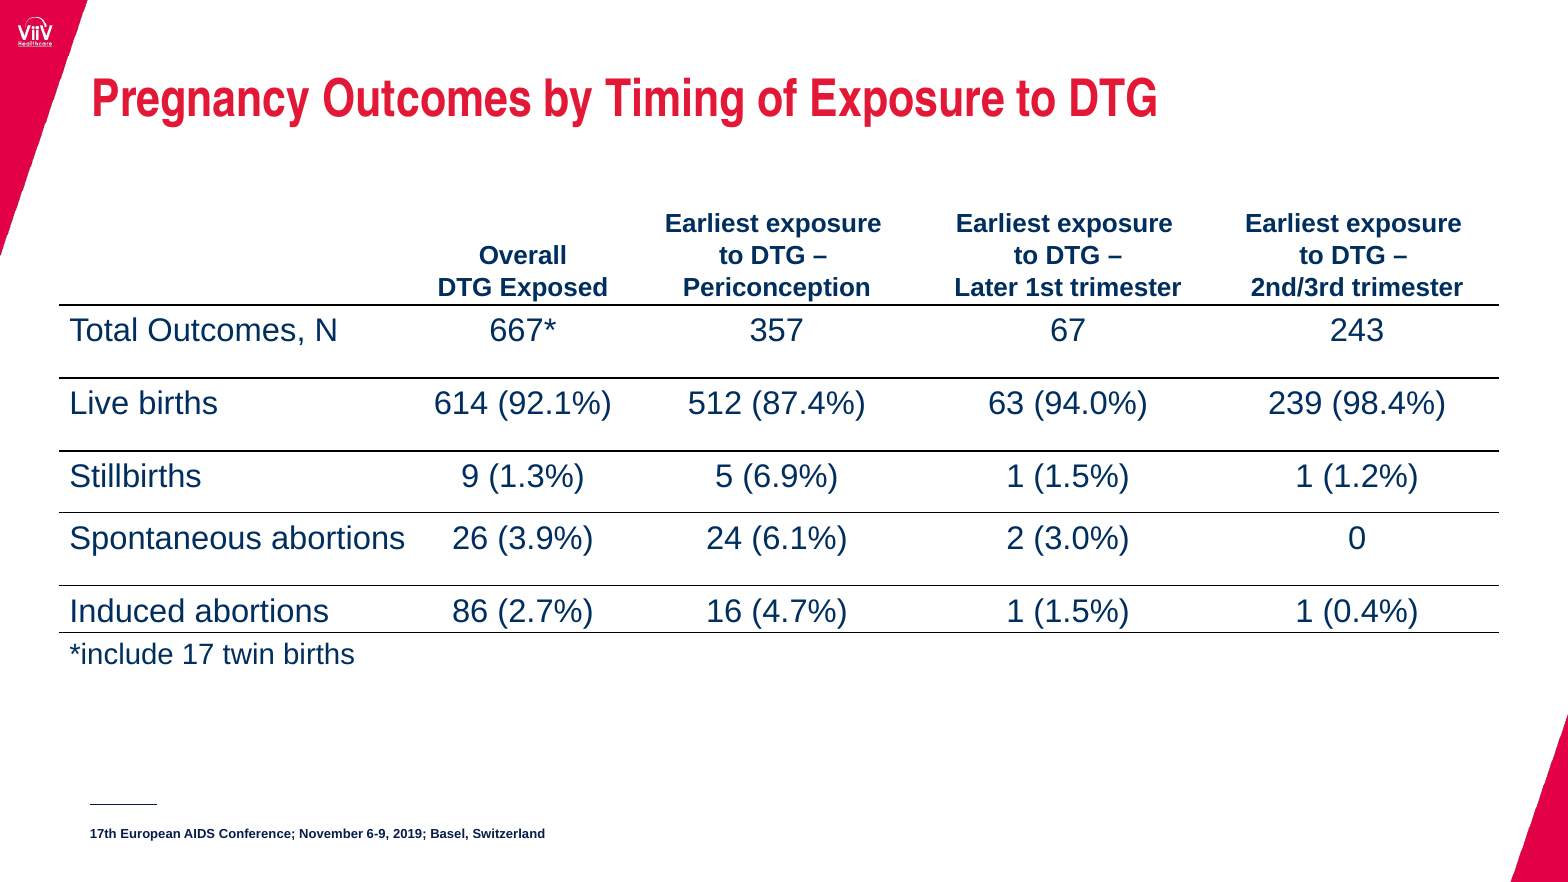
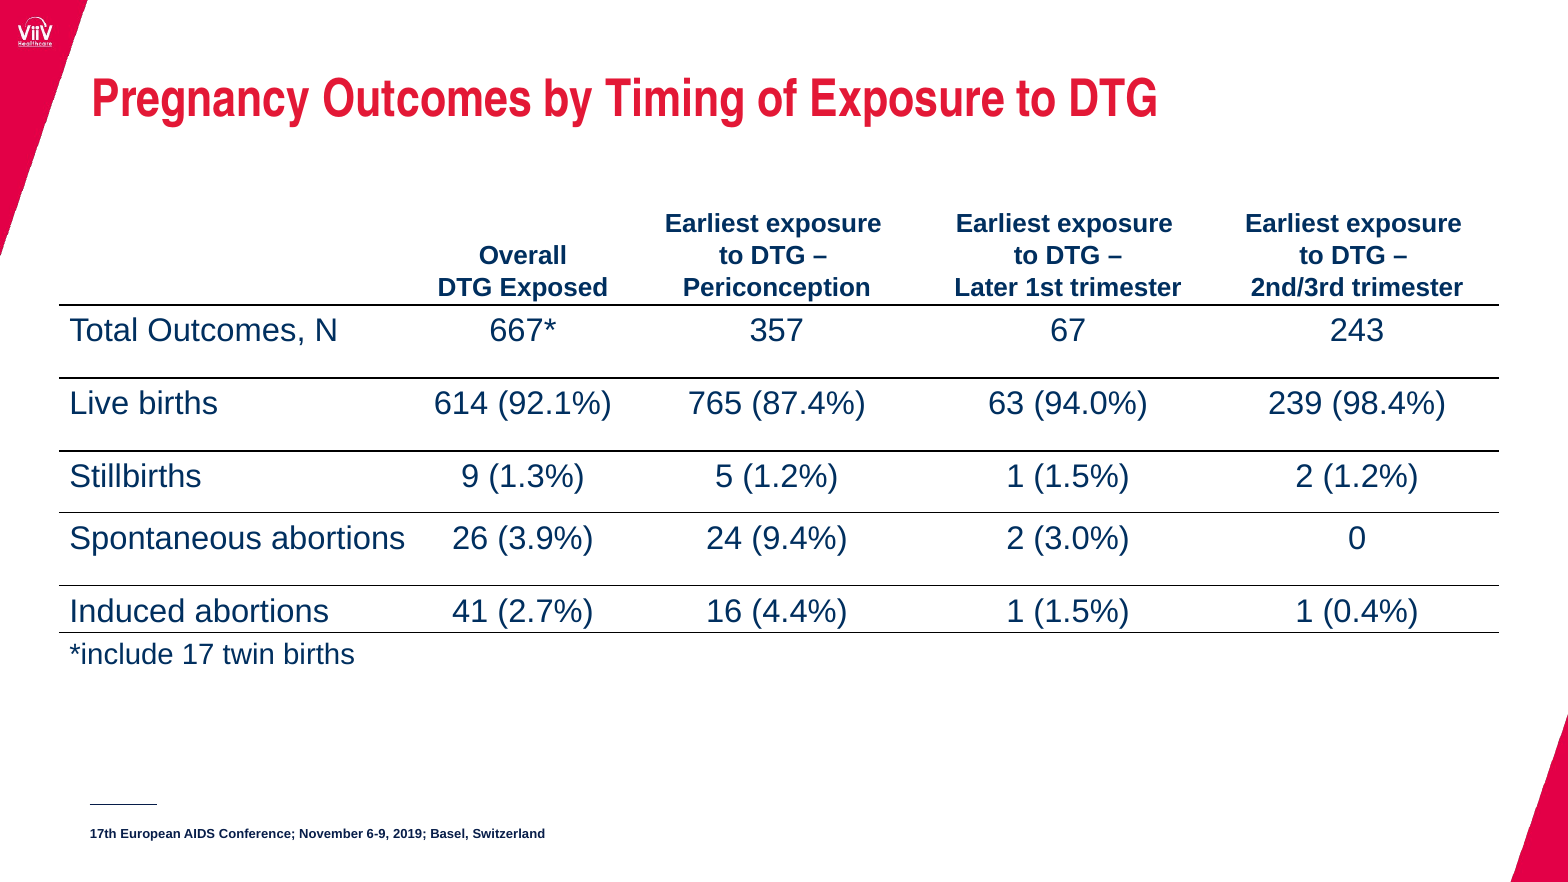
512: 512 -> 765
5 6.9%: 6.9% -> 1.2%
1 at (1304, 477): 1 -> 2
6.1%: 6.1% -> 9.4%
86: 86 -> 41
4.7%: 4.7% -> 4.4%
